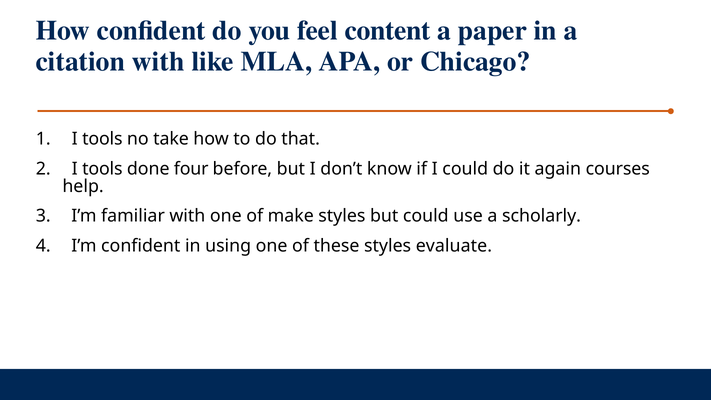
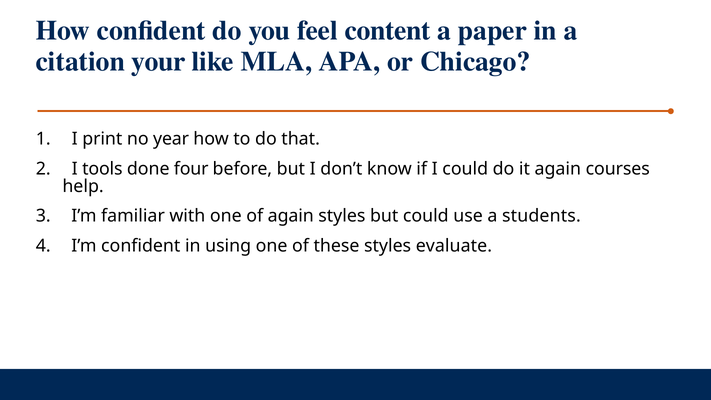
citation with: with -> your
tools at (102, 139): tools -> print
take: take -> year
of make: make -> again
scholarly: scholarly -> students
